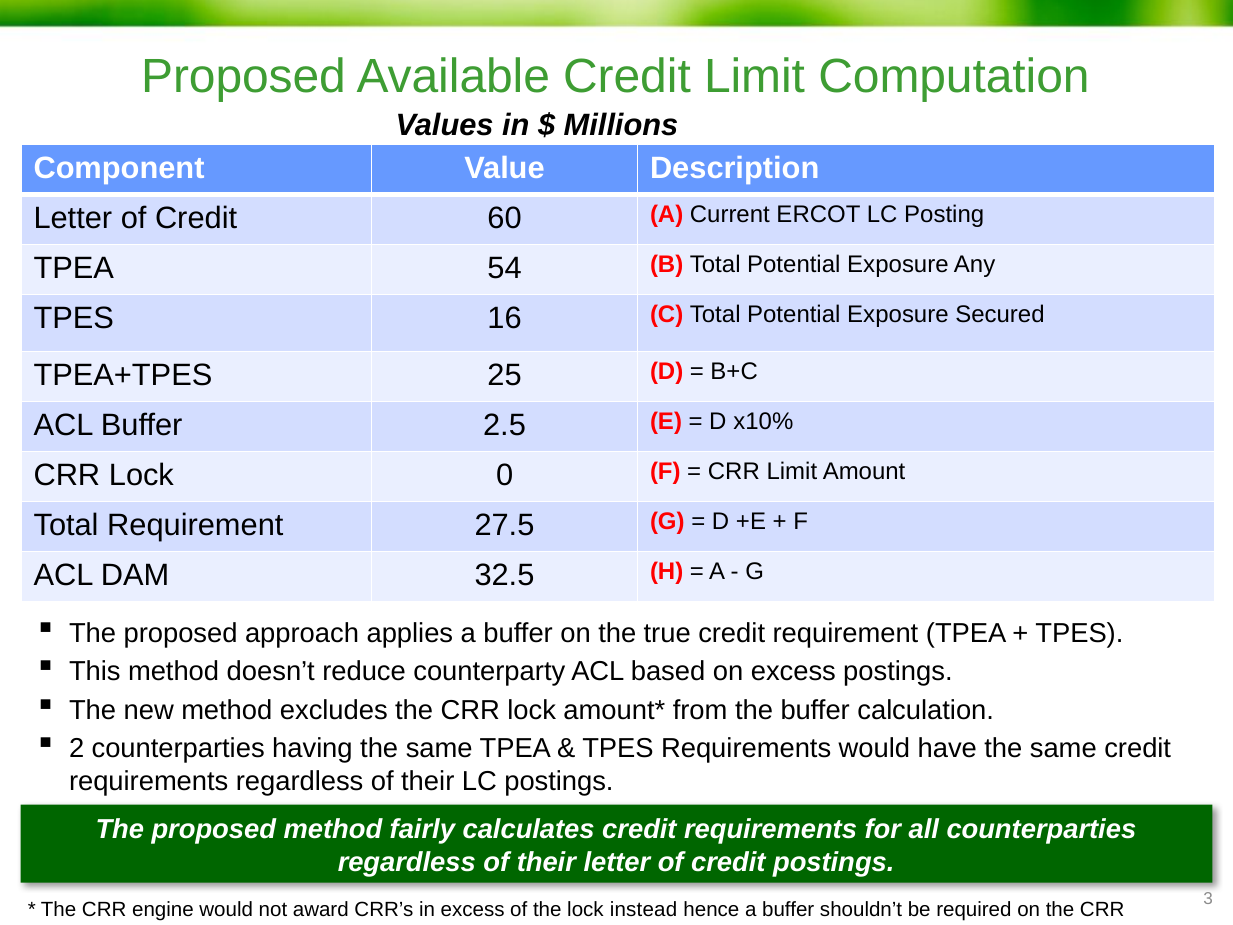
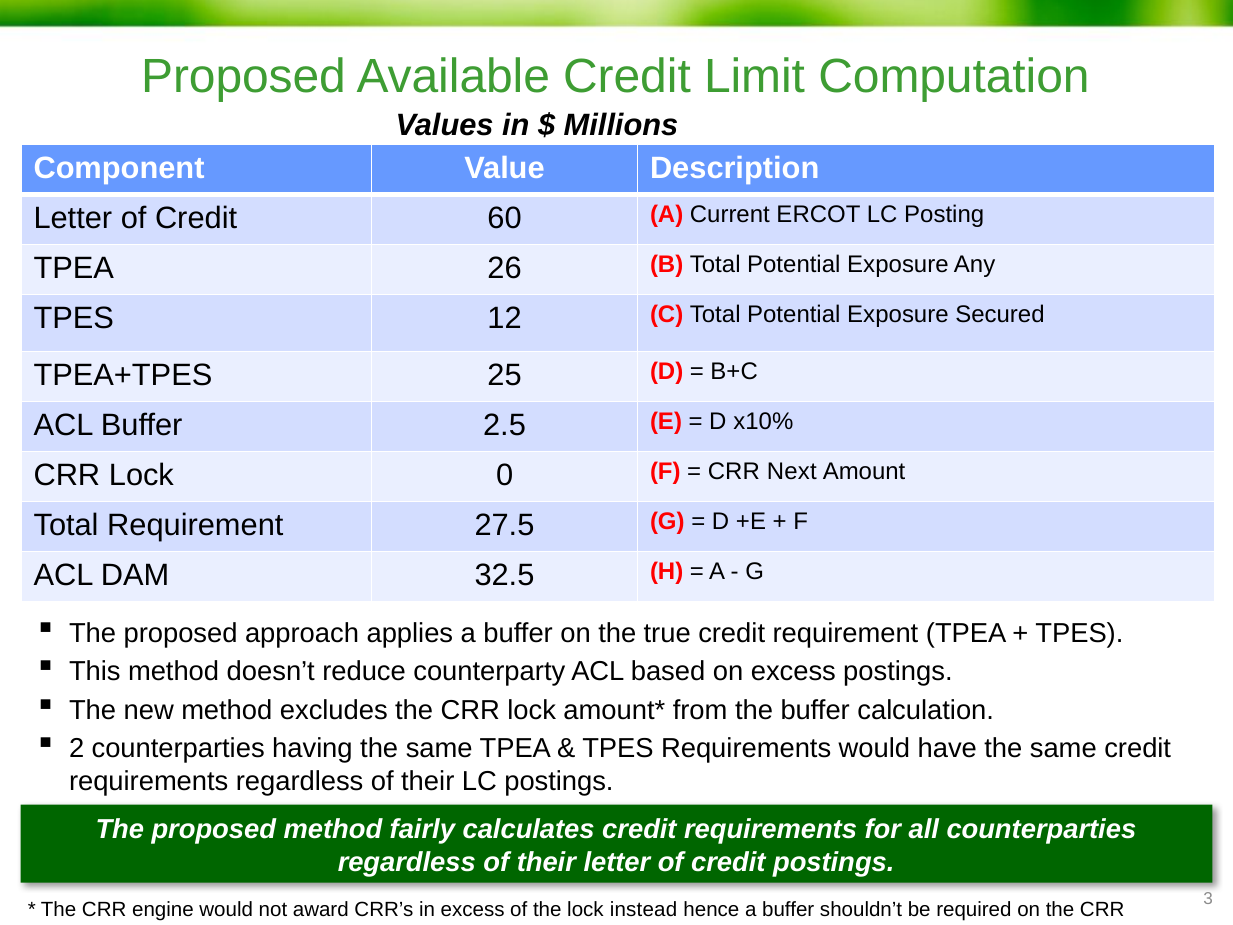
54: 54 -> 26
16: 16 -> 12
CRR Limit: Limit -> Next
